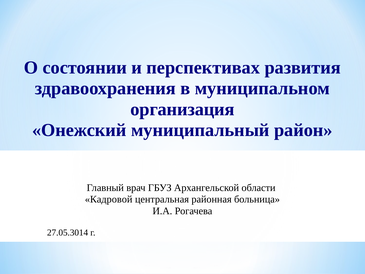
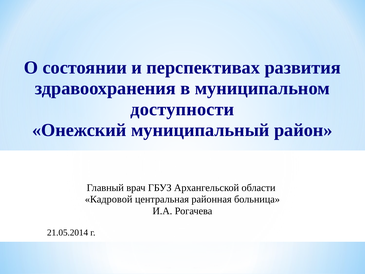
организация: организация -> доступности
27.05.3014: 27.05.3014 -> 21.05.2014
